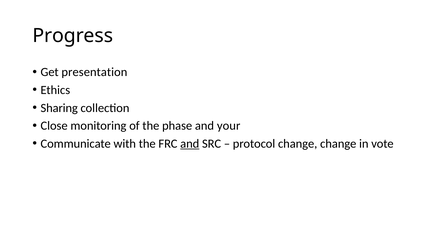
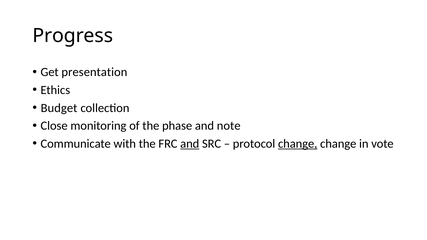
Sharing: Sharing -> Budget
your: your -> note
change at (298, 144) underline: none -> present
